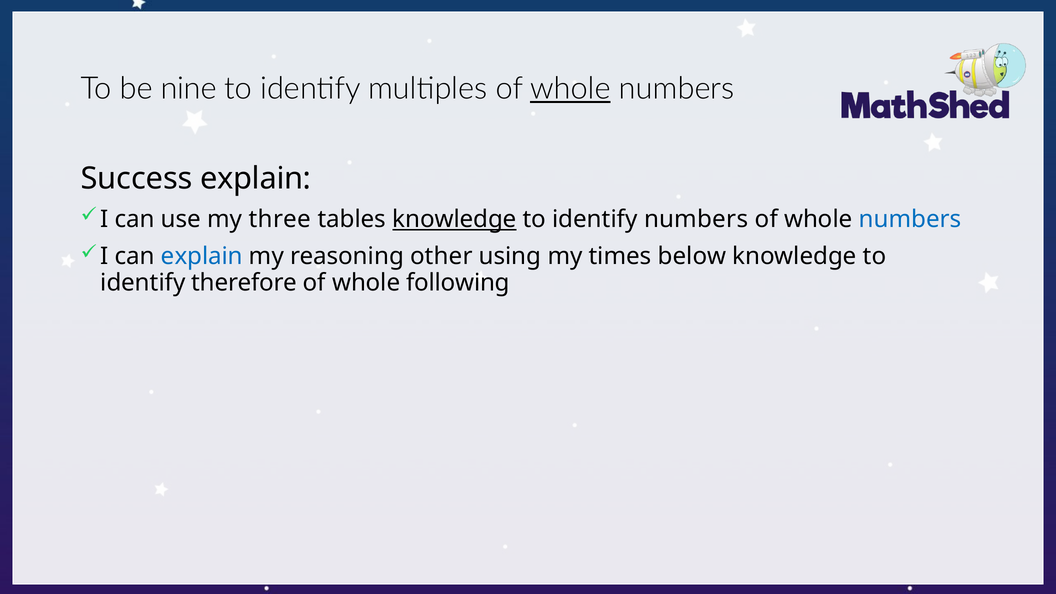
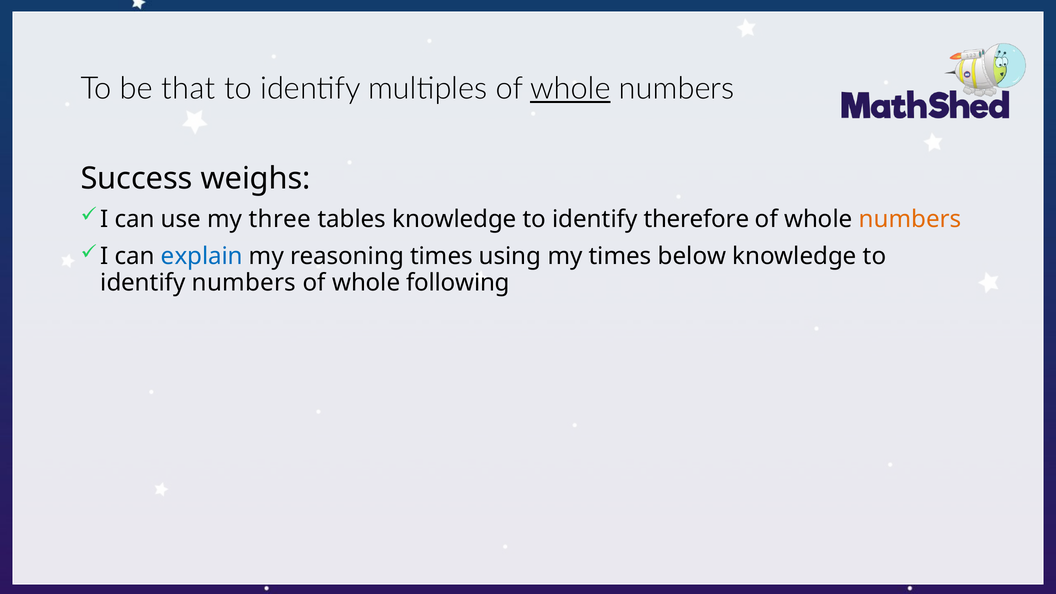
nine: nine -> that
Success explain: explain -> weighs
knowledge at (454, 219) underline: present -> none
identify numbers: numbers -> therefore
numbers at (910, 219) colour: blue -> orange
reasoning other: other -> times
identify therefore: therefore -> numbers
